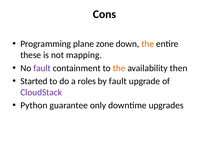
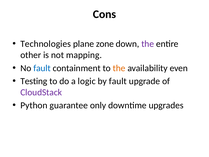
Programming: Programming -> Technologies
the at (148, 44) colour: orange -> purple
these: these -> other
fault at (42, 68) colour: purple -> blue
then: then -> even
Started: Started -> Testing
roles: roles -> logic
